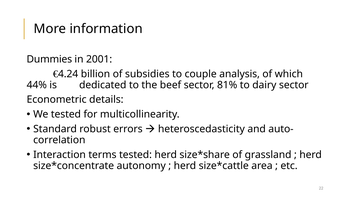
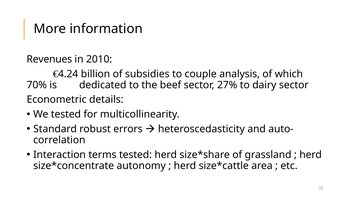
Dummies: Dummies -> Revenues
2001: 2001 -> 2010
44%: 44% -> 70%
81%: 81% -> 27%
